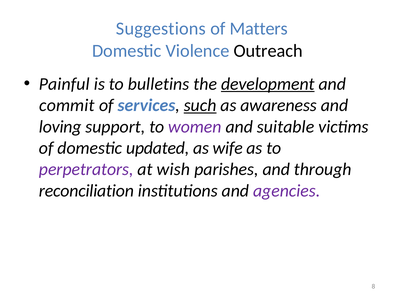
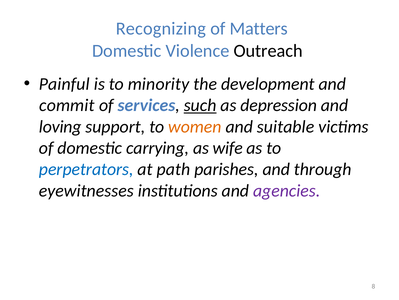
Suggestions: Suggestions -> Recognizing
bulletins: bulletins -> minority
development underline: present -> none
awareness: awareness -> depression
women colour: purple -> orange
updated: updated -> carrying
perpetrators colour: purple -> blue
wish: wish -> path
reconciliation: reconciliation -> eyewitnesses
